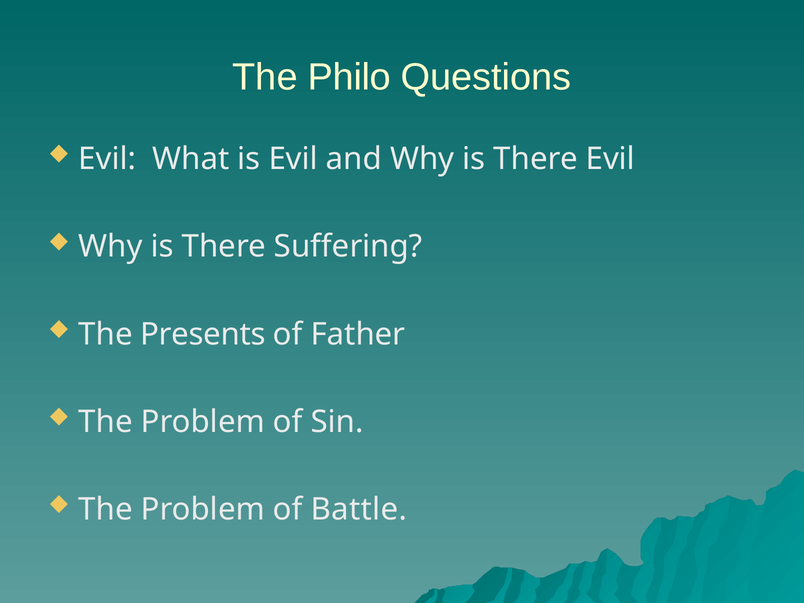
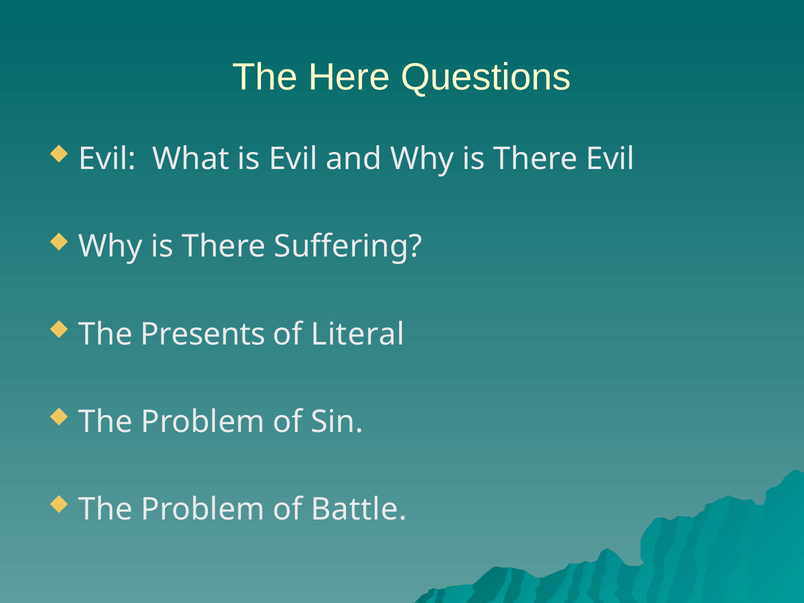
Philo: Philo -> Here
Father: Father -> Literal
